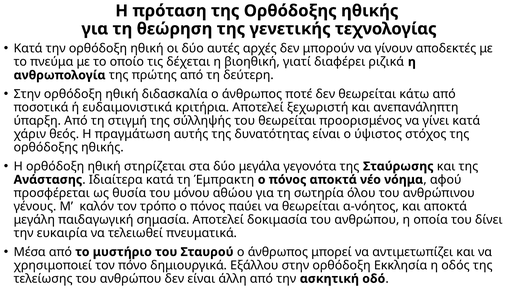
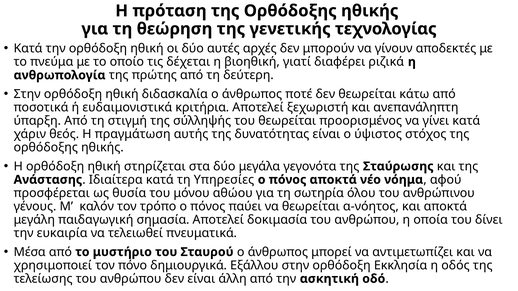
Έμπρακτη: Έμπρακτη -> Υπηρεσίες
